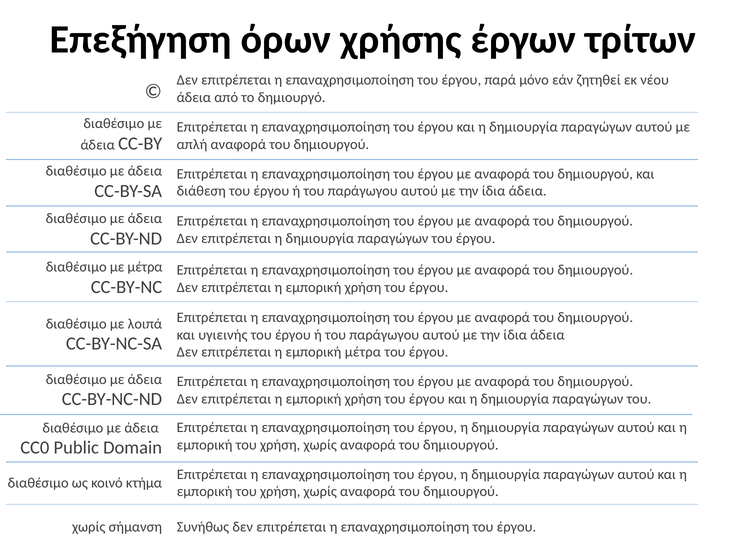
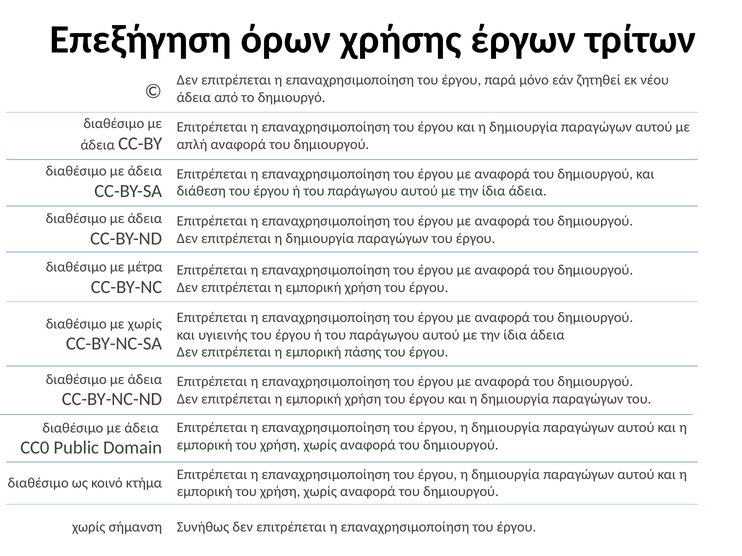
με λοιπά: λοιπά -> χωρίς
εμπορική μέτρα: μέτρα -> πάσης
